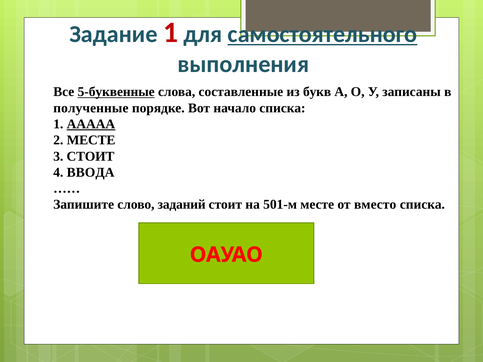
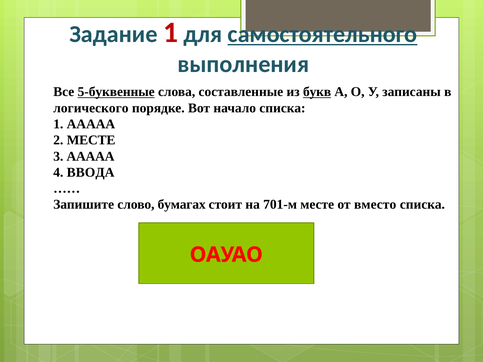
букв underline: none -> present
полученные: полученные -> логического
ААААА at (91, 124) underline: present -> none
3 СТОИТ: СТОИТ -> ААААА
заданий: заданий -> бумагах
501-м: 501-м -> 701-м
